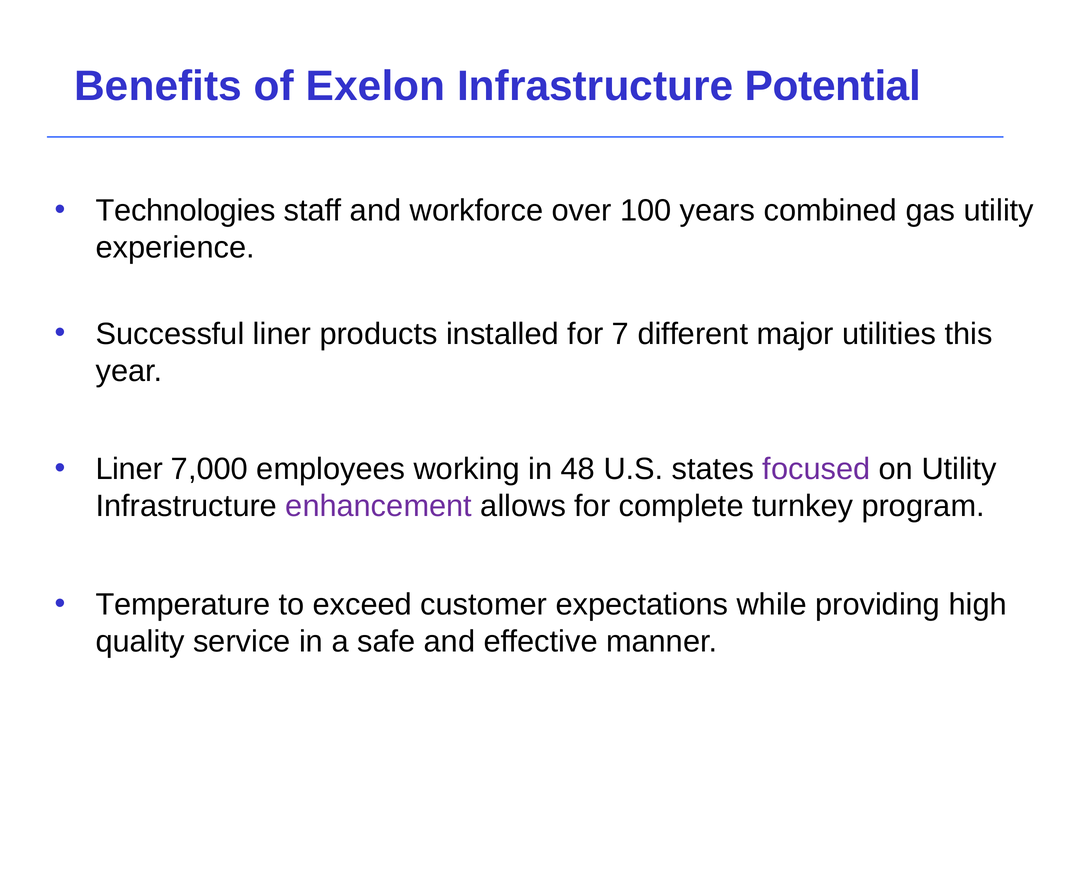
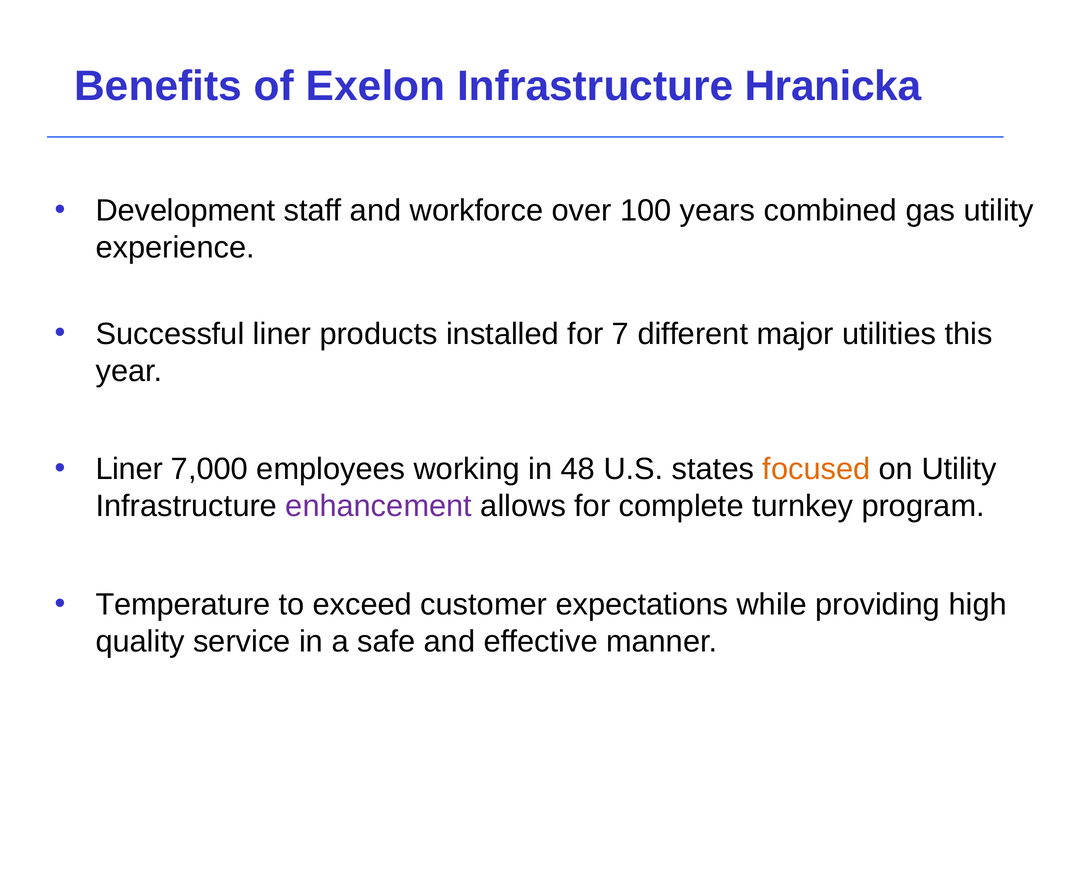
Potential: Potential -> Hranicka
Technologies: Technologies -> Development
focused colour: purple -> orange
